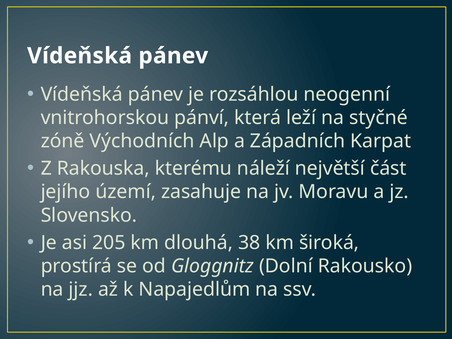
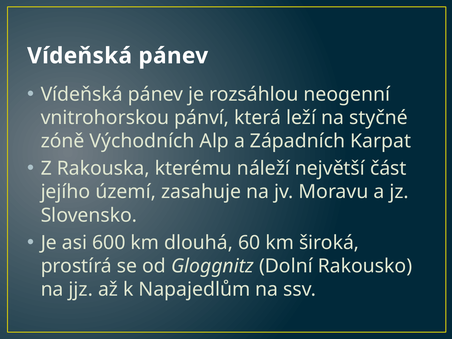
205: 205 -> 600
38: 38 -> 60
